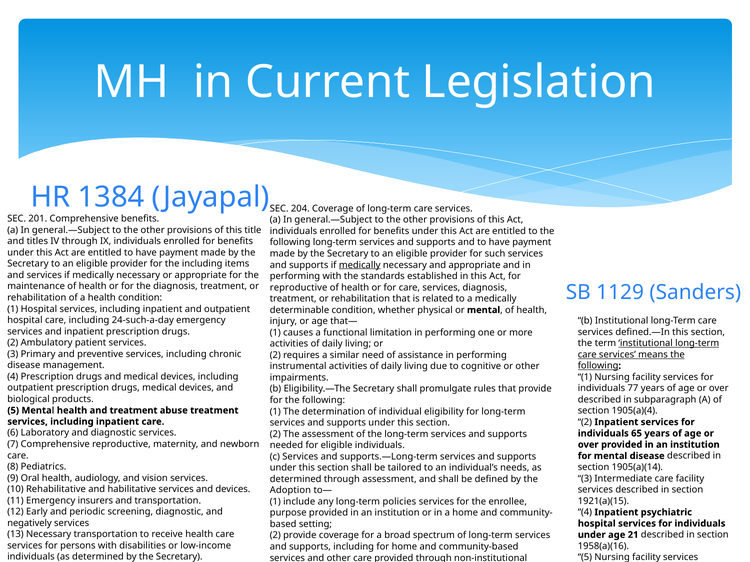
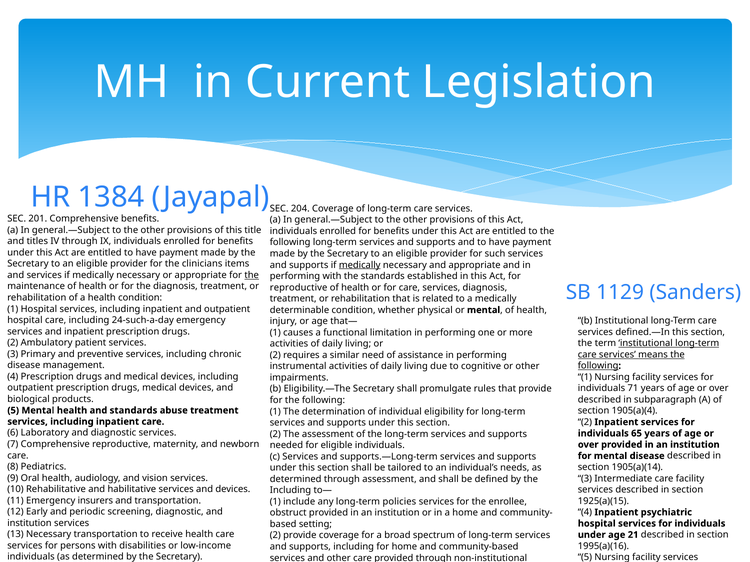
the including: including -> clinicians
the at (252, 275) underline: none -> present
77: 77 -> 71
and treatment: treatment -> standards
Adoption at (290, 491): Adoption -> Including
1921(a)(15: 1921(a)(15 -> 1925(a)(15
purpose: purpose -> obstruct
negatively at (29, 524): negatively -> institution
1958(a)(16: 1958(a)(16 -> 1995(a)(16
